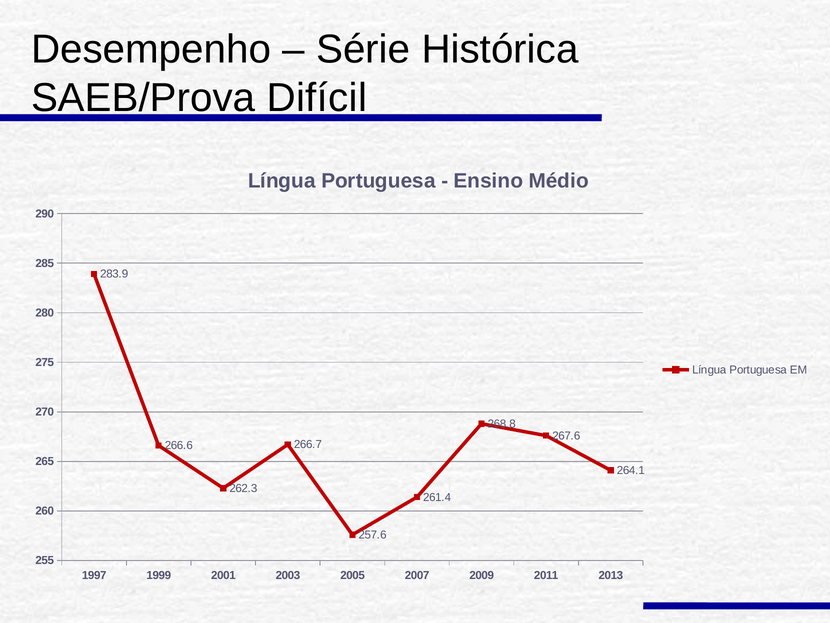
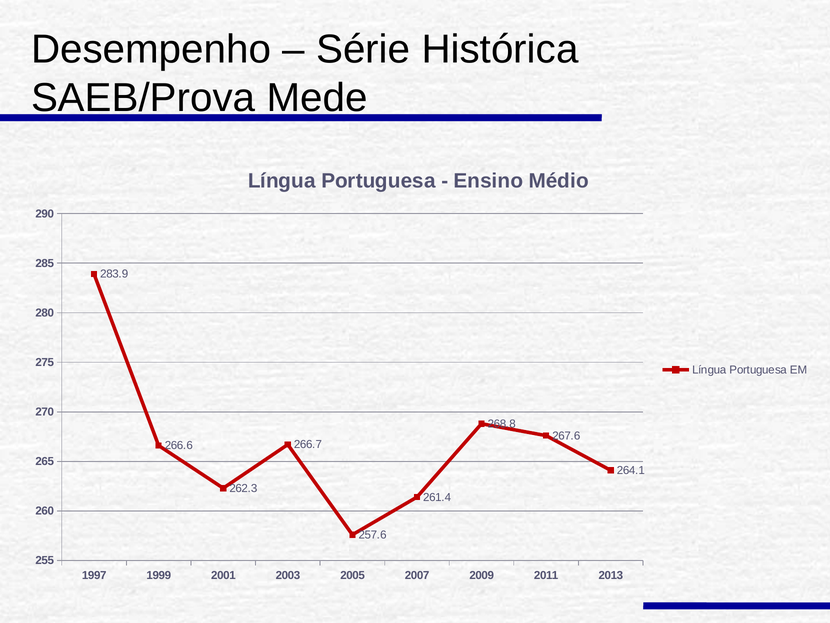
Difícil: Difícil -> Mede
